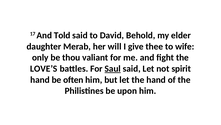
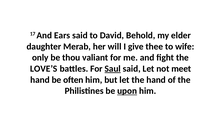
Told: Told -> Ears
spirit: spirit -> meet
upon underline: none -> present
